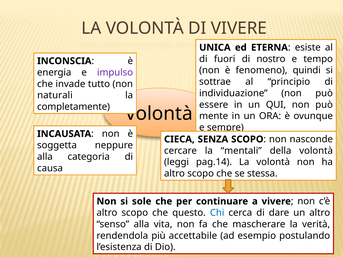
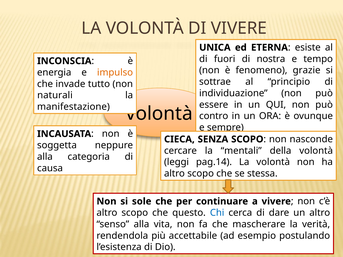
nostro: nostro -> nostra
quindi: quindi -> grazie
impulso colour: purple -> orange
completamente: completamente -> manifestazione
mente: mente -> contro
